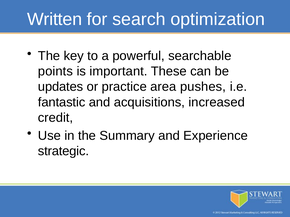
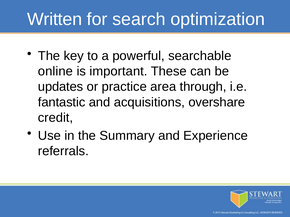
points: points -> online
pushes: pushes -> through
increased: increased -> overshare
strategic: strategic -> referrals
